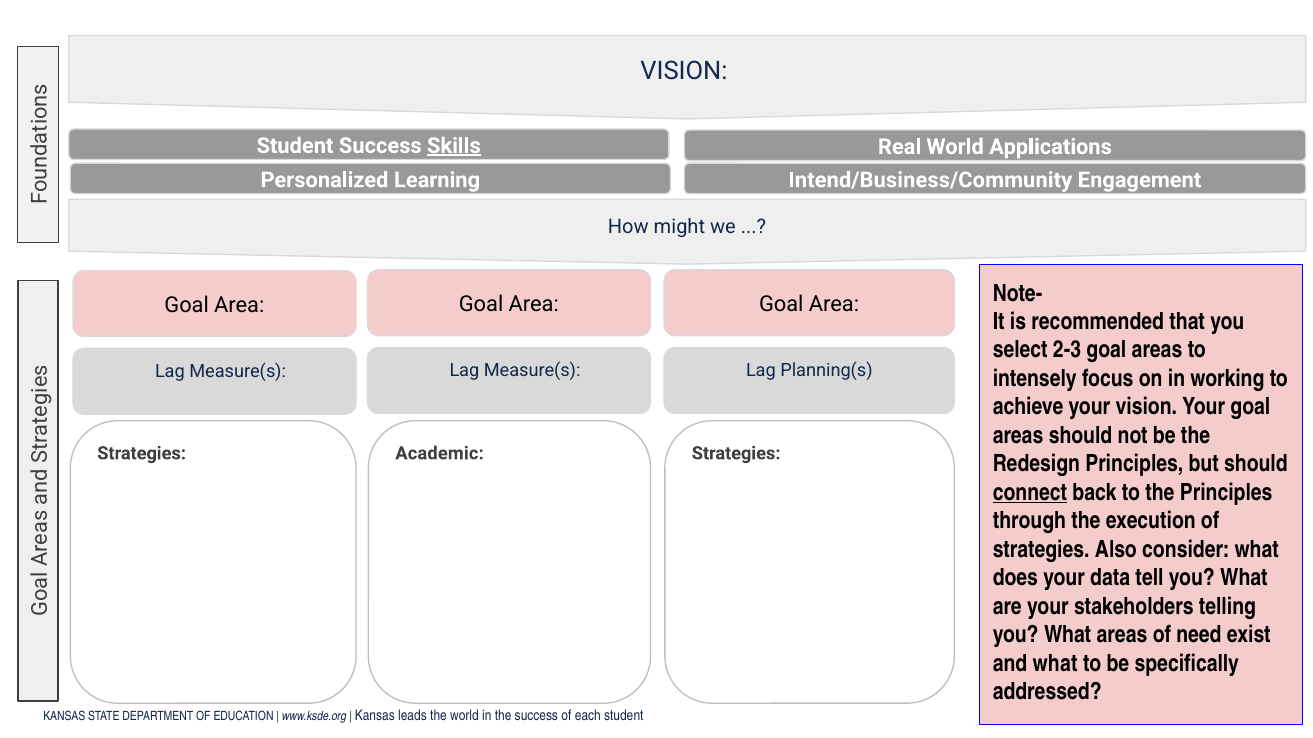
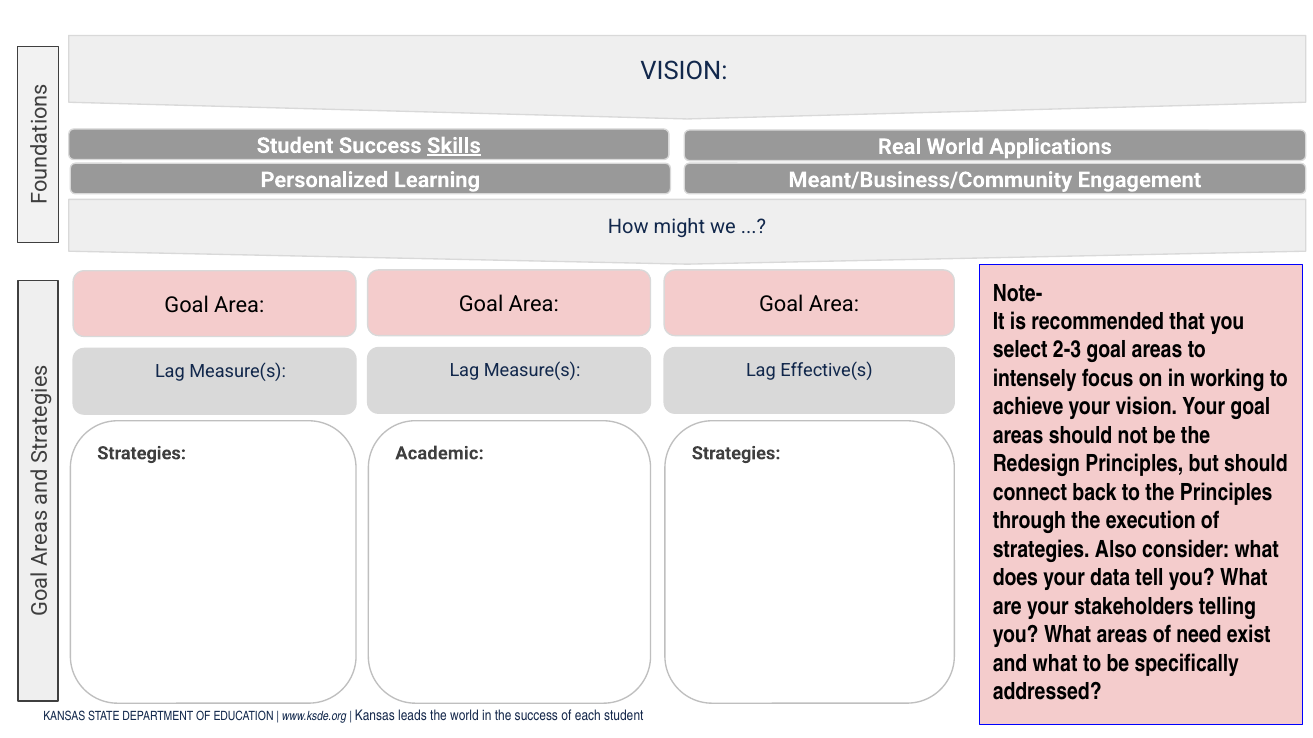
Intend/Business/Community: Intend/Business/Community -> Meant/Business/Community
Planning(s: Planning(s -> Effective(s
connect underline: present -> none
